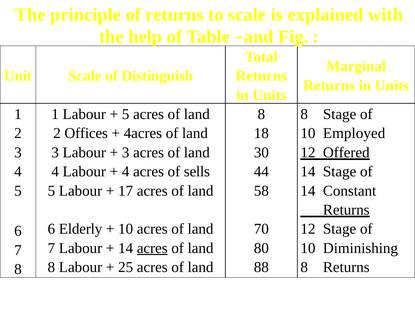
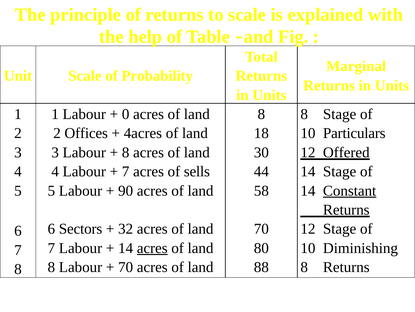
Distinguish: Distinguish -> Probability
5 at (126, 114): 5 -> 0
Employed: Employed -> Particulars
3 at (126, 152): 3 -> 8
4 at (126, 171): 4 -> 7
17: 17 -> 90
Constant underline: none -> present
Elderly: Elderly -> Sectors
10 at (126, 228): 10 -> 32
25 at (126, 267): 25 -> 70
